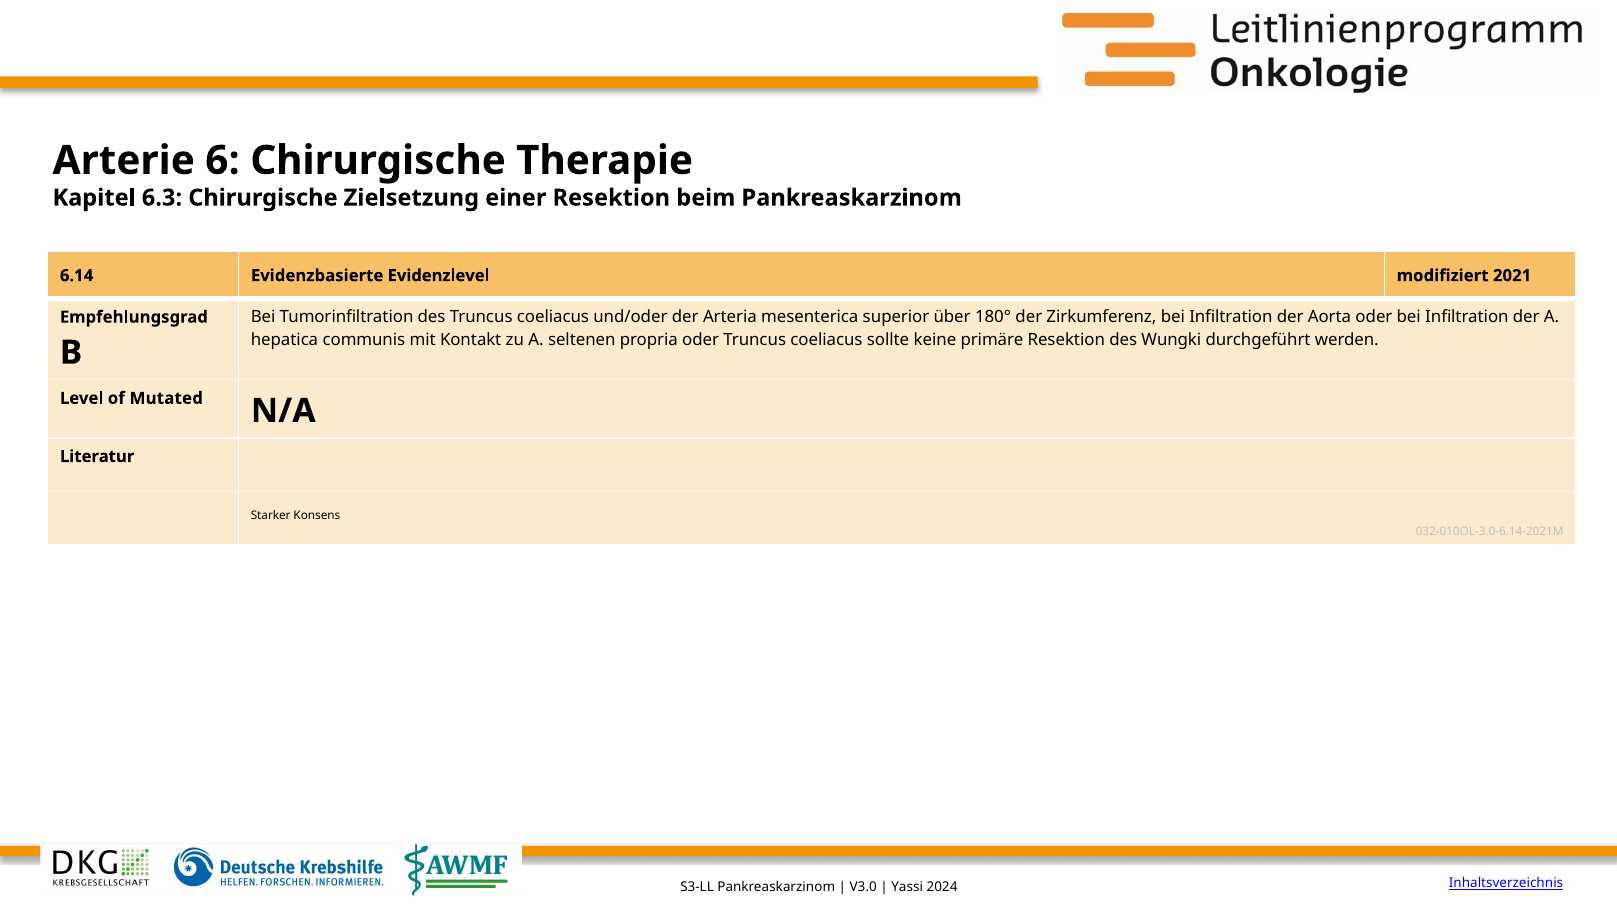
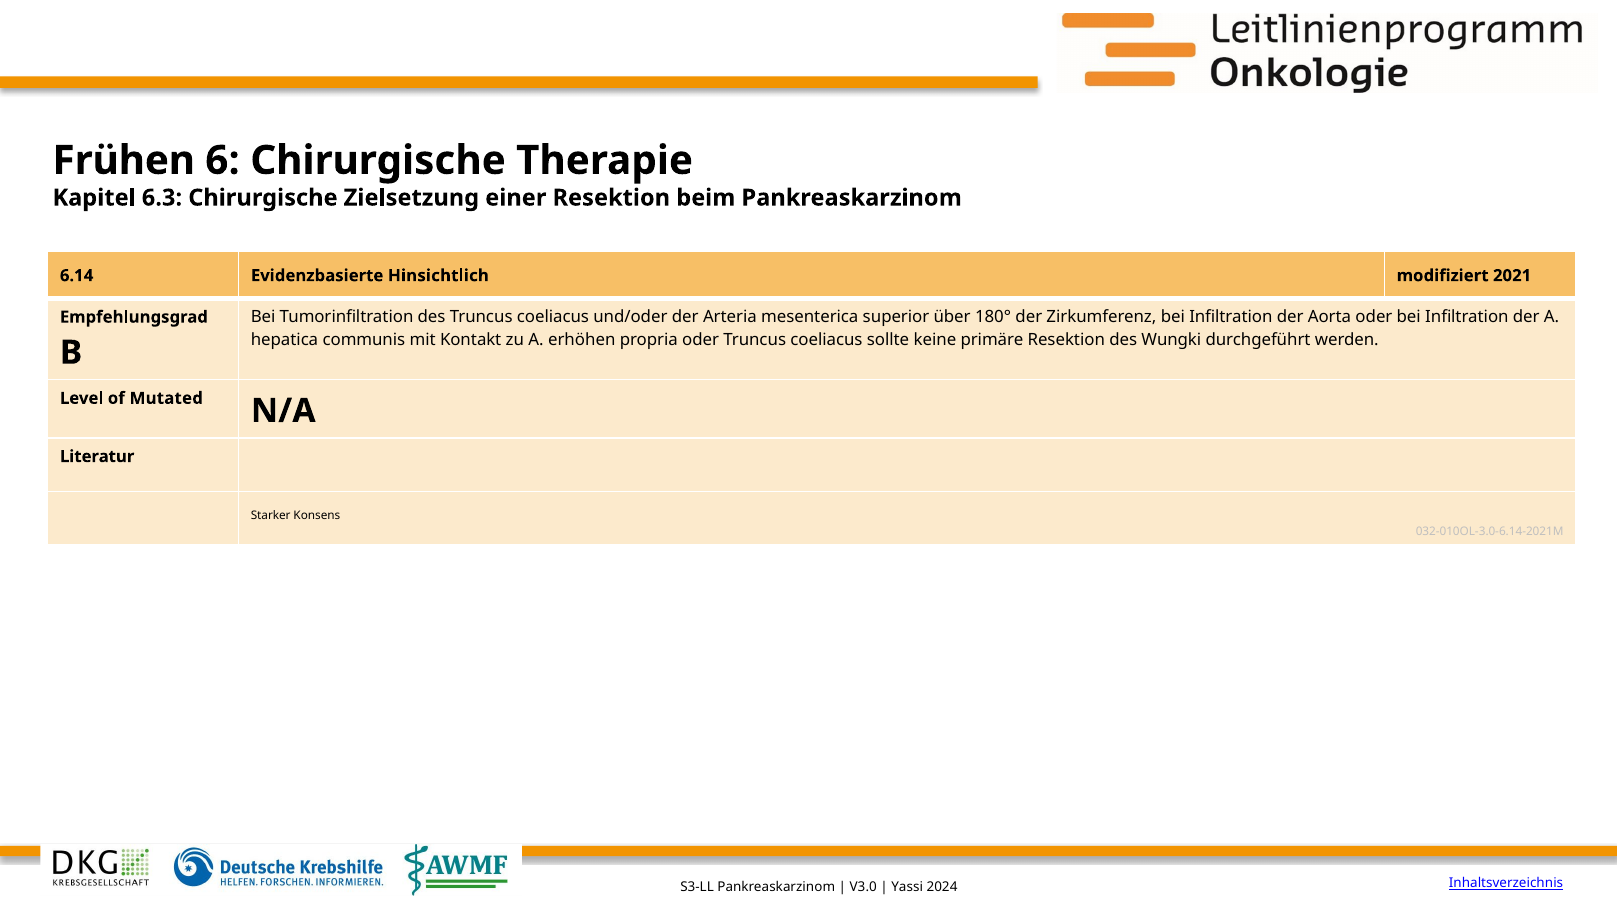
Arterie: Arterie -> Frühen
Evidenzlevel: Evidenzlevel -> Hinsichtlich
seltenen: seltenen -> erhöhen
